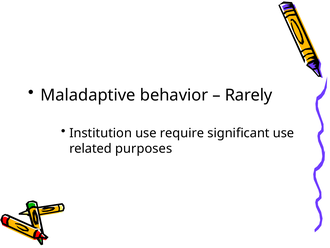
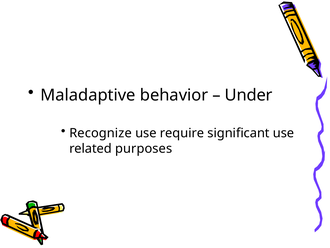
Rarely: Rarely -> Under
Institution: Institution -> Recognize
